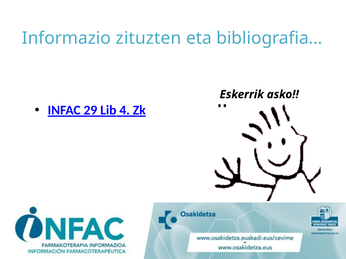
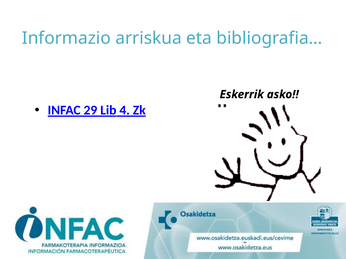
zituzten: zituzten -> arriskua
